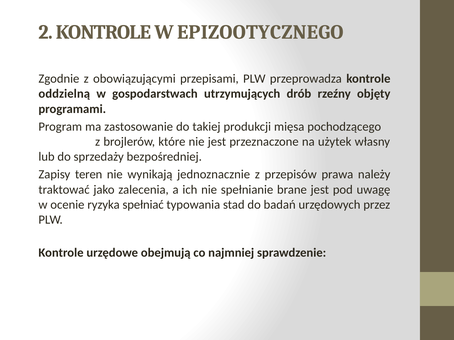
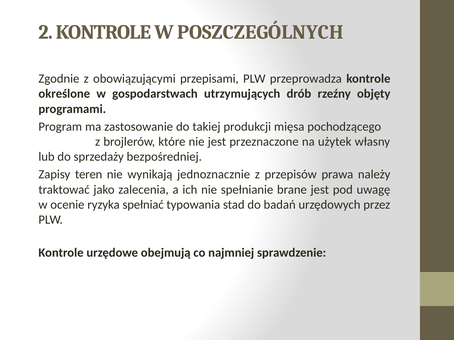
EPIZOOTYCZNEGO: EPIZOOTYCZNEGO -> POSZCZEGÓLNYCH
oddzielną: oddzielną -> określone
